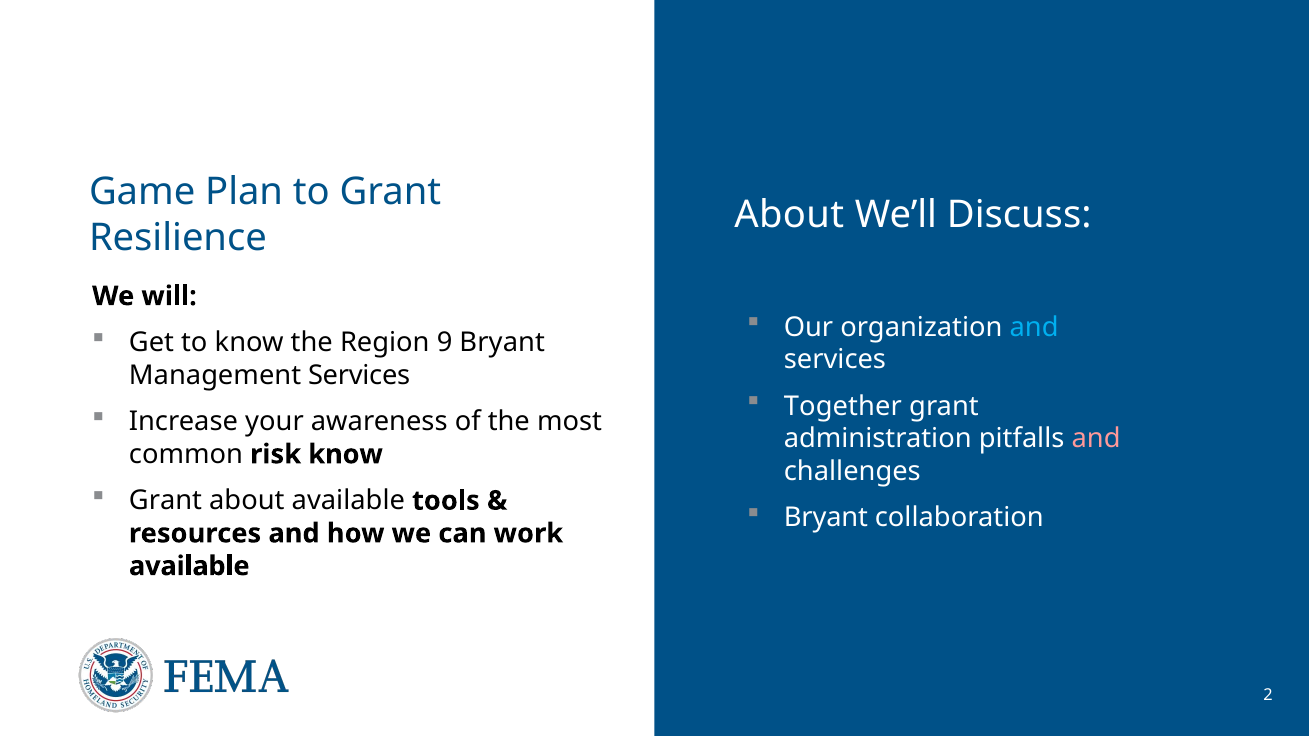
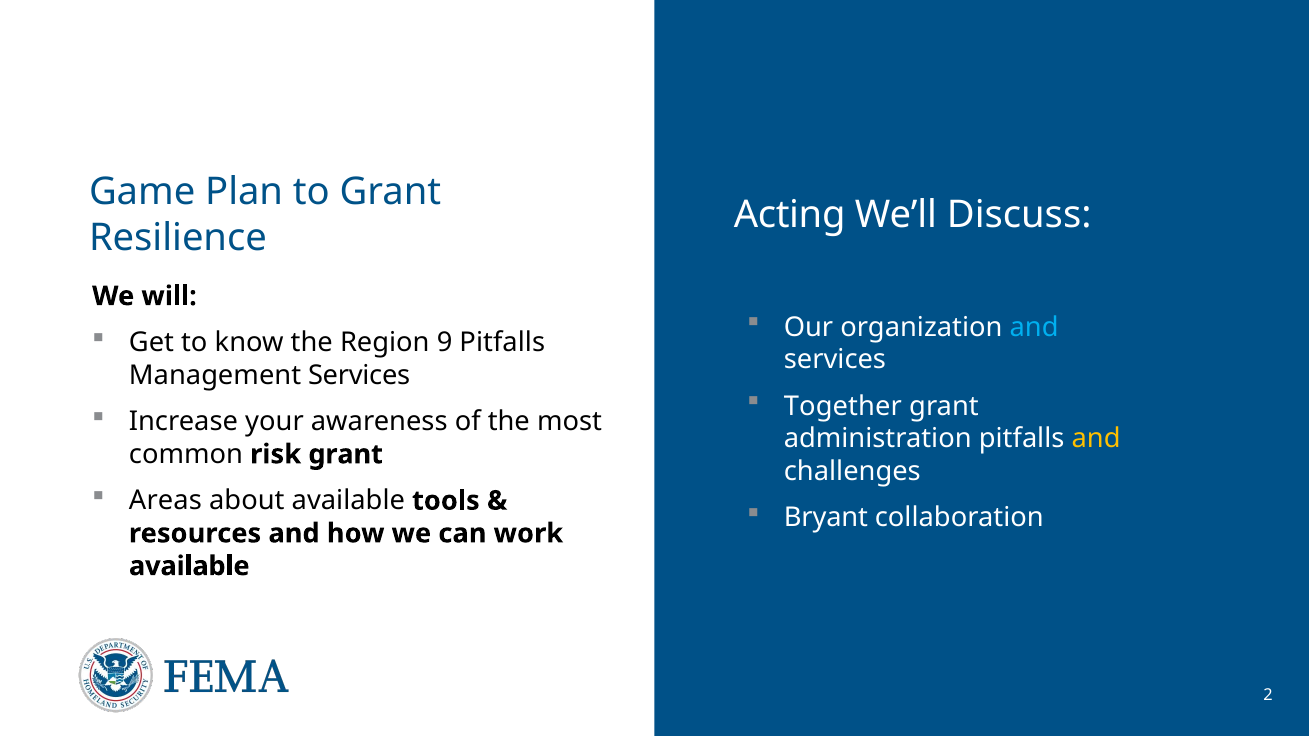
About at (789, 215): About -> Acting
9 Bryant: Bryant -> Pitfalls
and at (1096, 439) colour: pink -> yellow
risk know: know -> grant
Grant at (166, 501): Grant -> Areas
